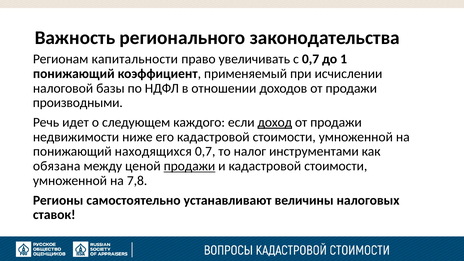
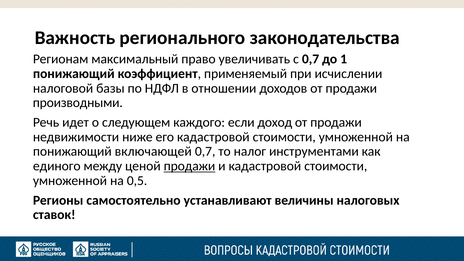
капитальности: капитальности -> максимальный
доход underline: present -> none
находящихся: находящихся -> включающей
обязана: обязана -> единого
7,8: 7,8 -> 0,5
